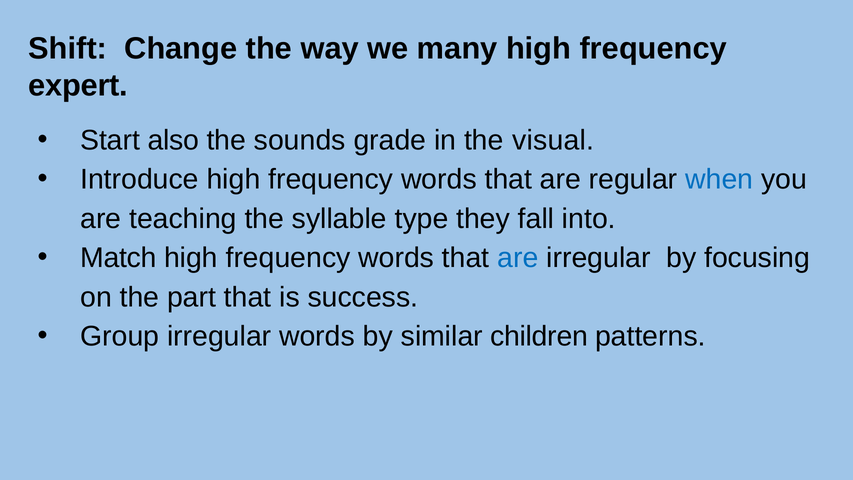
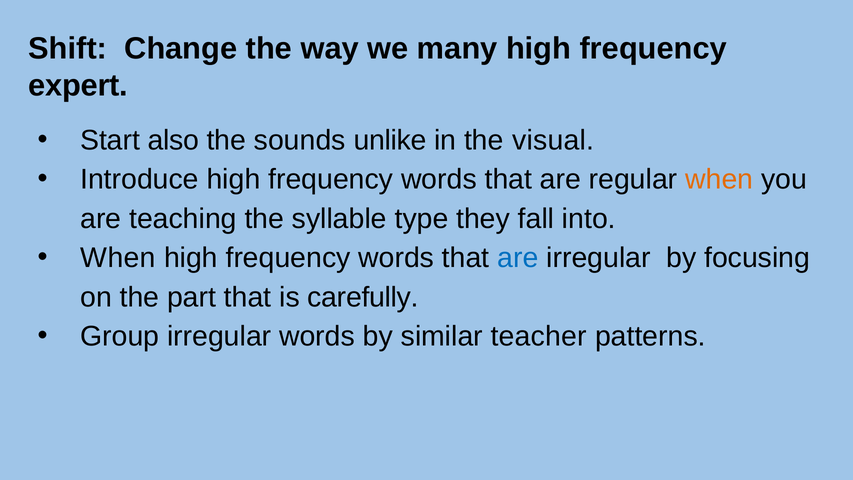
grade: grade -> unlike
when at (719, 179) colour: blue -> orange
Match at (118, 258): Match -> When
success: success -> carefully
children: children -> teacher
